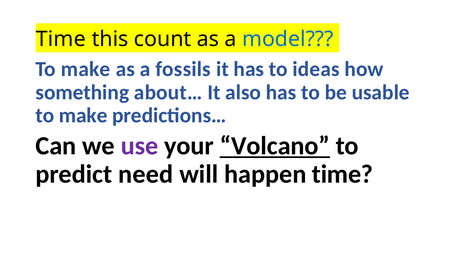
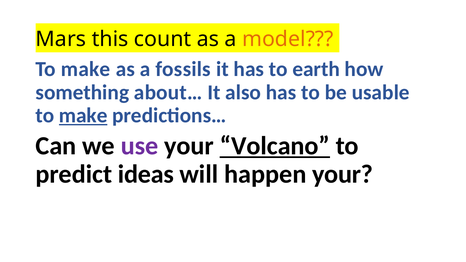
Time at (61, 39): Time -> Mars
model colour: blue -> orange
ideas: ideas -> earth
make at (83, 115) underline: none -> present
need: need -> ideas
happen time: time -> your
